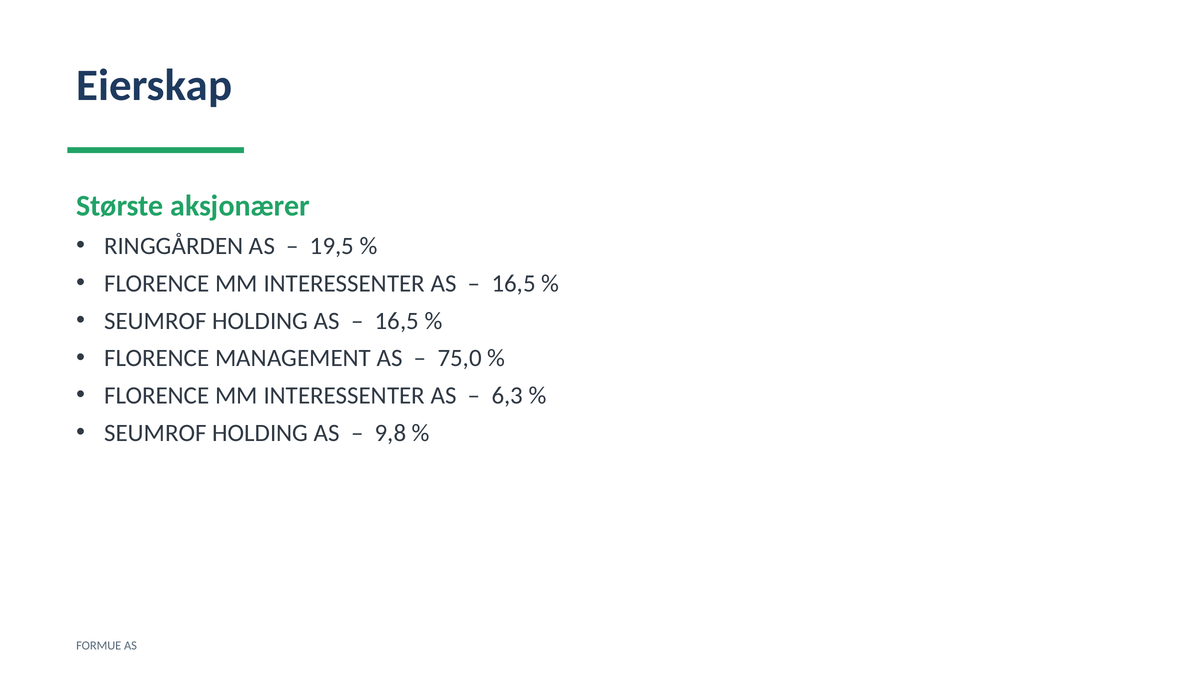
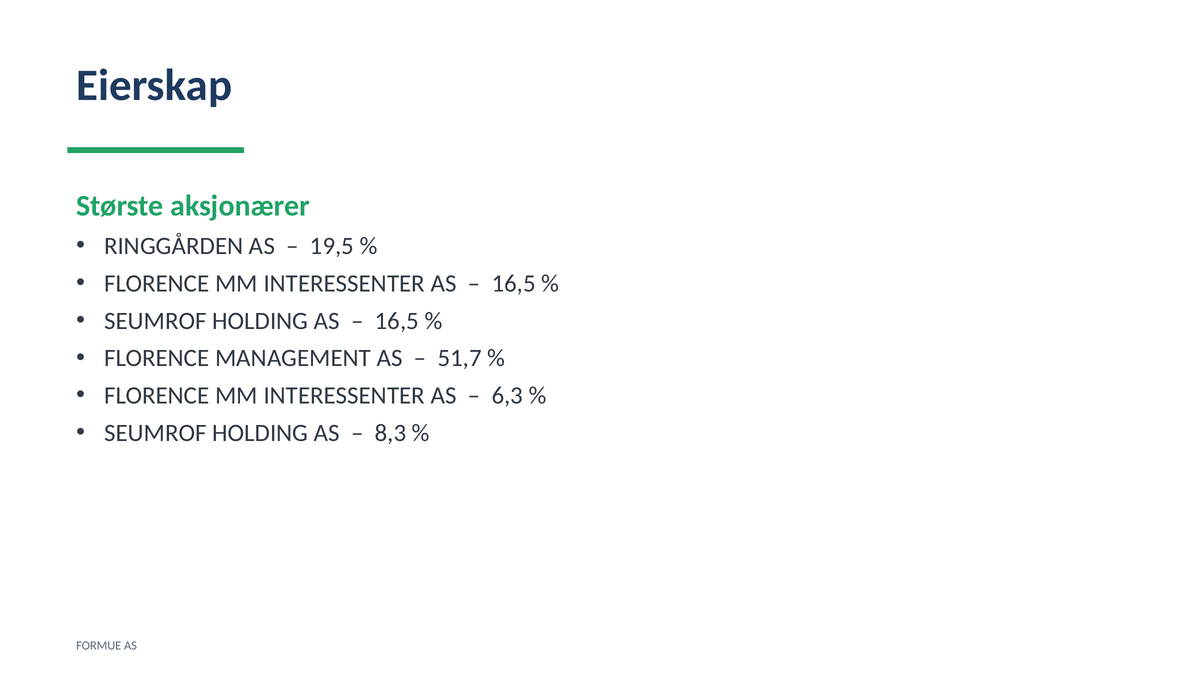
75,0: 75,0 -> 51,7
9,8: 9,8 -> 8,3
